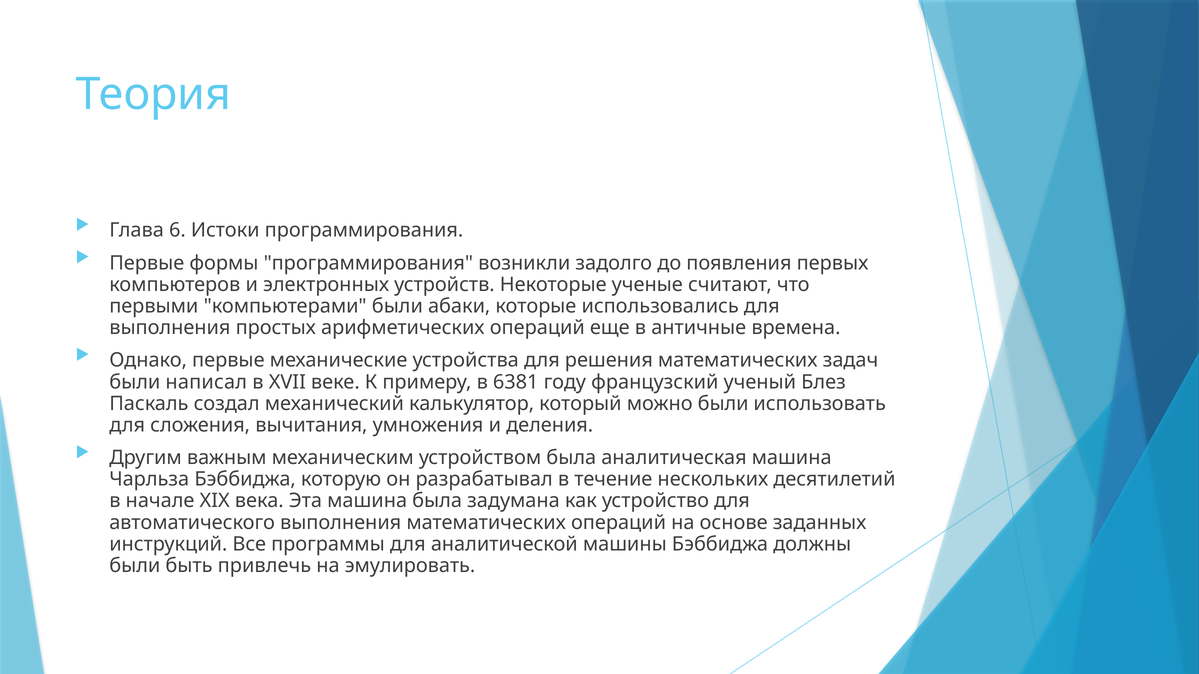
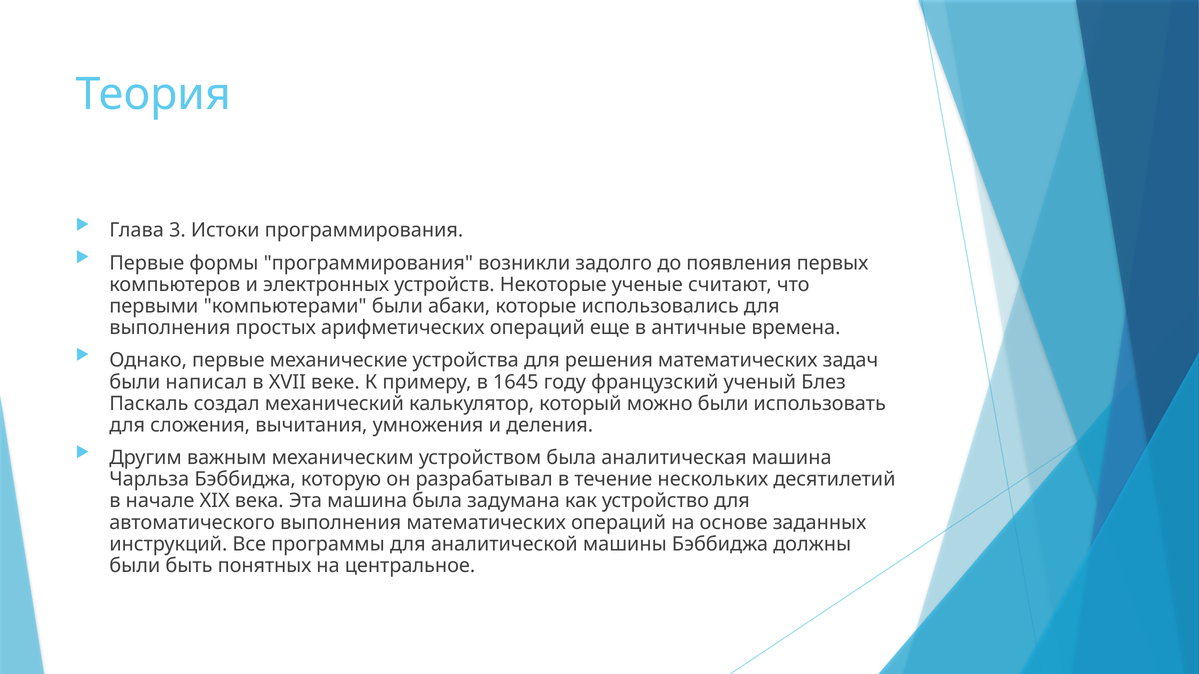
6: 6 -> 3
6381: 6381 -> 1645
привлечь: привлечь -> понятных
эмулировать: эмулировать -> центральное
